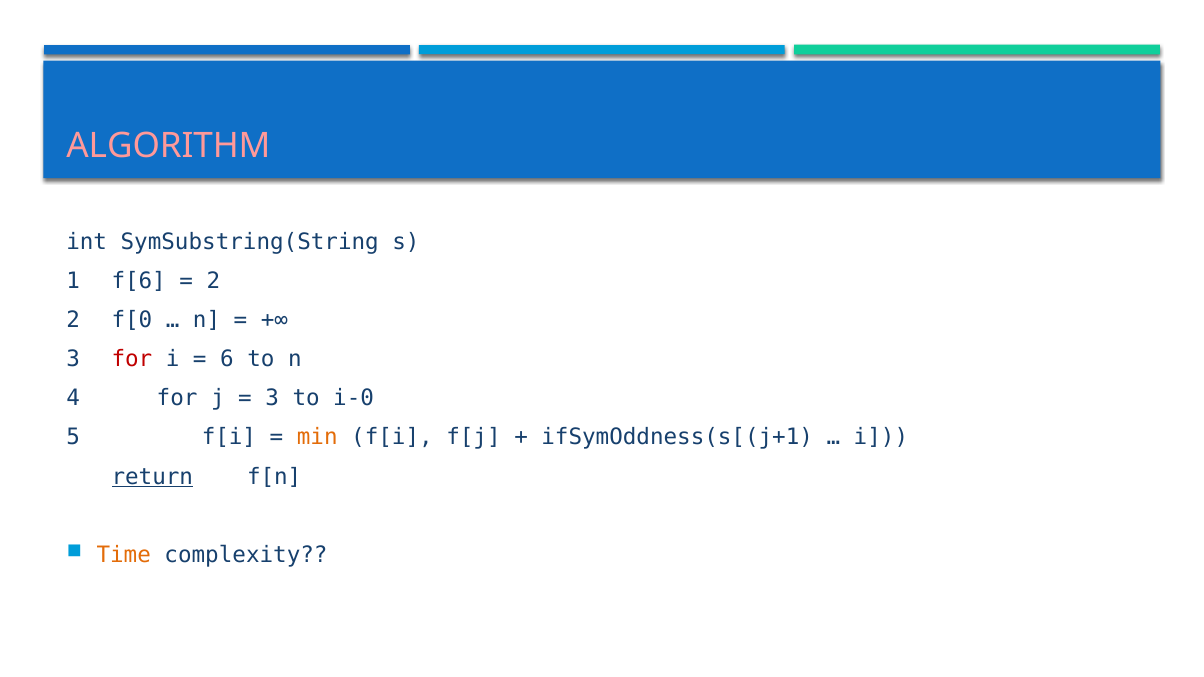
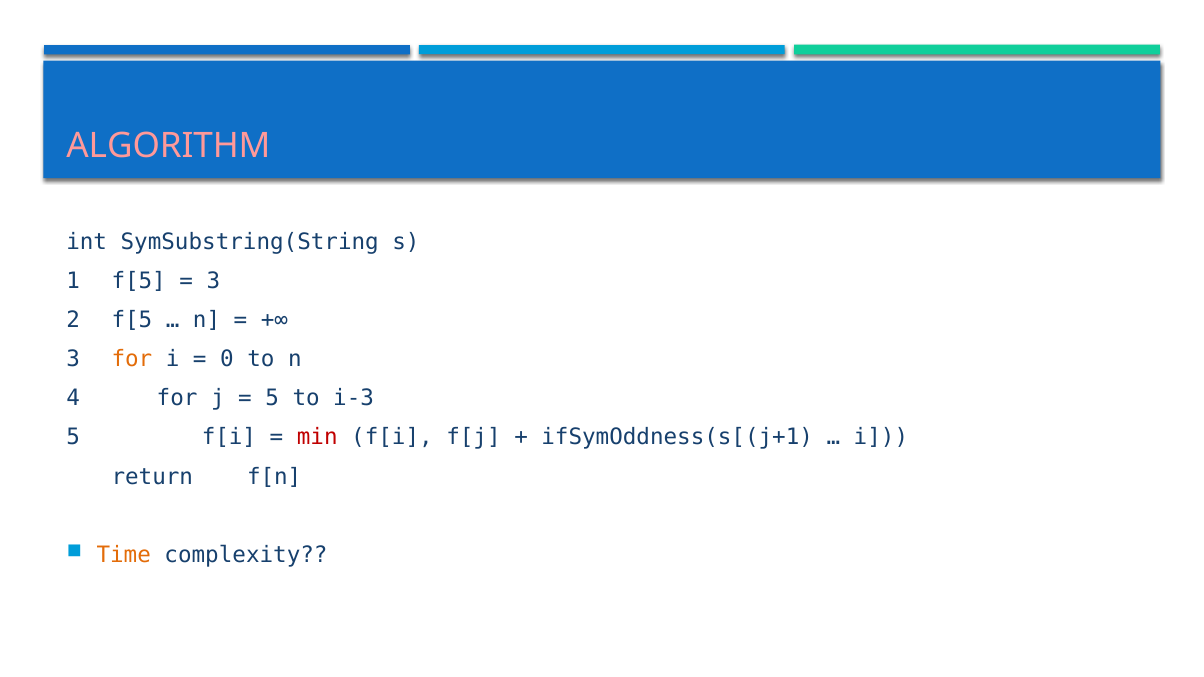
1 f[6: f[6 -> f[5
2 at (213, 281): 2 -> 3
2 f[0: f[0 -> f[5
for at (132, 359) colour: red -> orange
6: 6 -> 0
3 at (272, 399): 3 -> 5
i-0: i-0 -> i-3
min colour: orange -> red
return underline: present -> none
